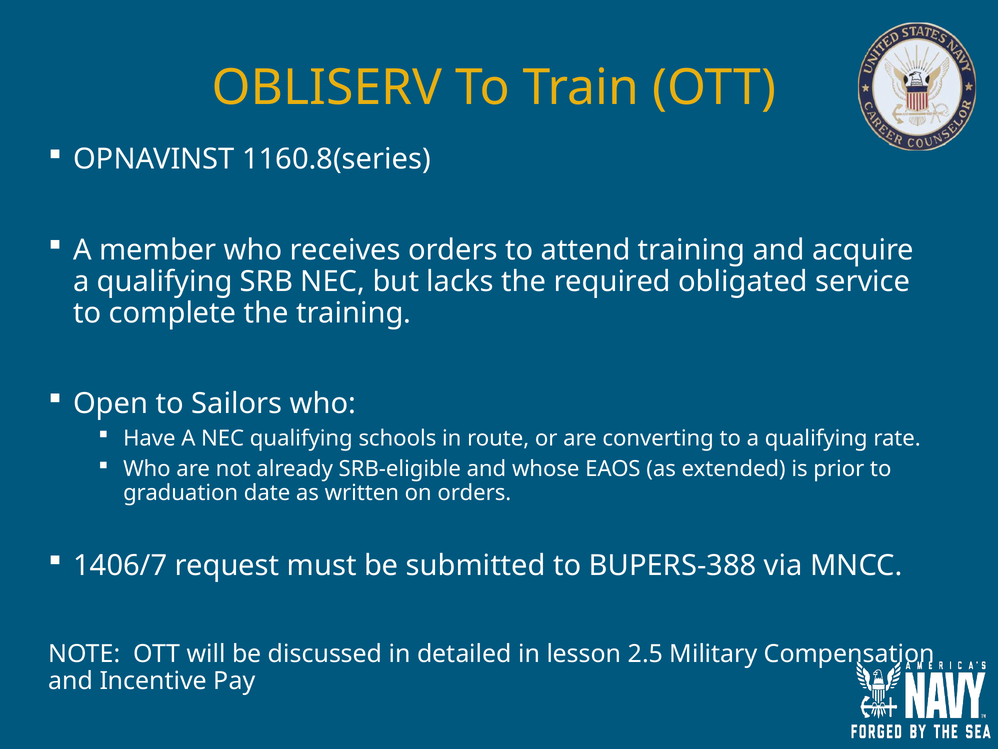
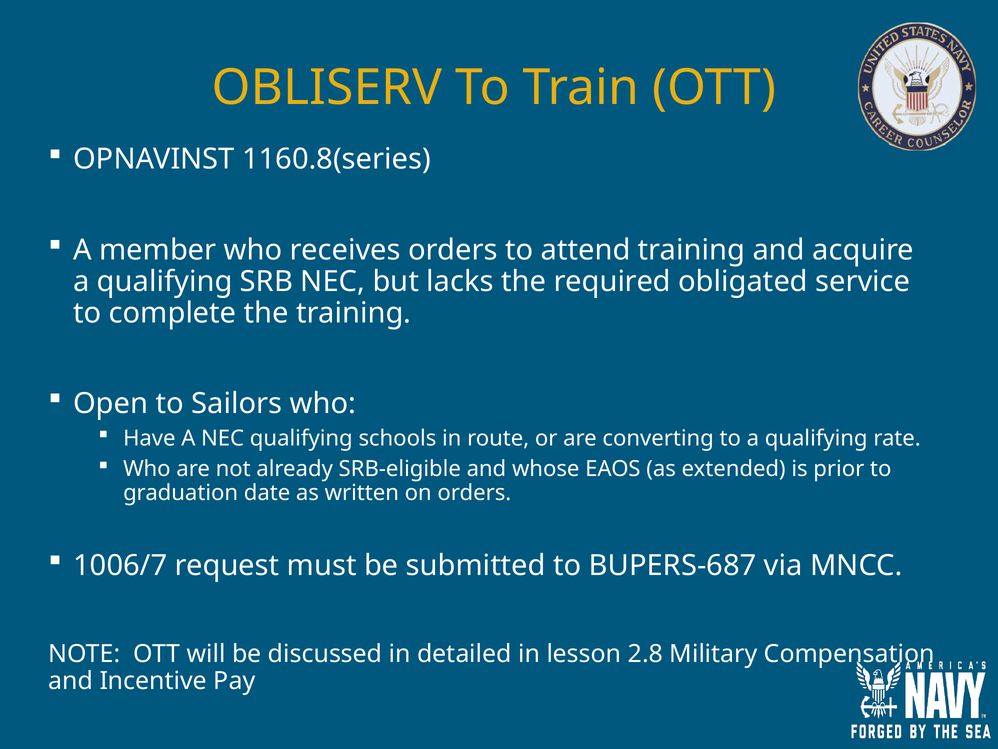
1406/7: 1406/7 -> 1006/7
BUPERS-388: BUPERS-388 -> BUPERS-687
2.5: 2.5 -> 2.8
